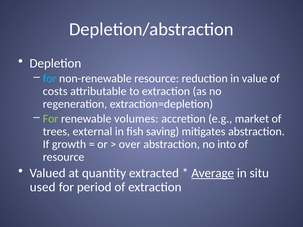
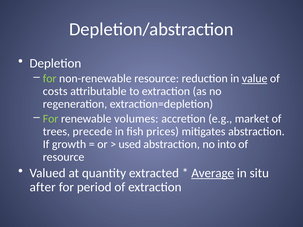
for at (50, 79) colour: light blue -> light green
value underline: none -> present
external: external -> precede
saving: saving -> prices
over: over -> used
used: used -> after
